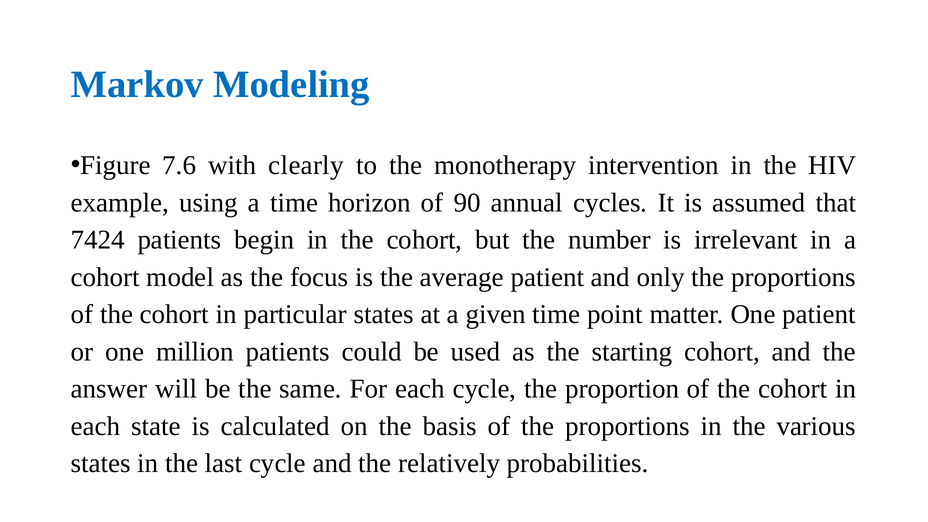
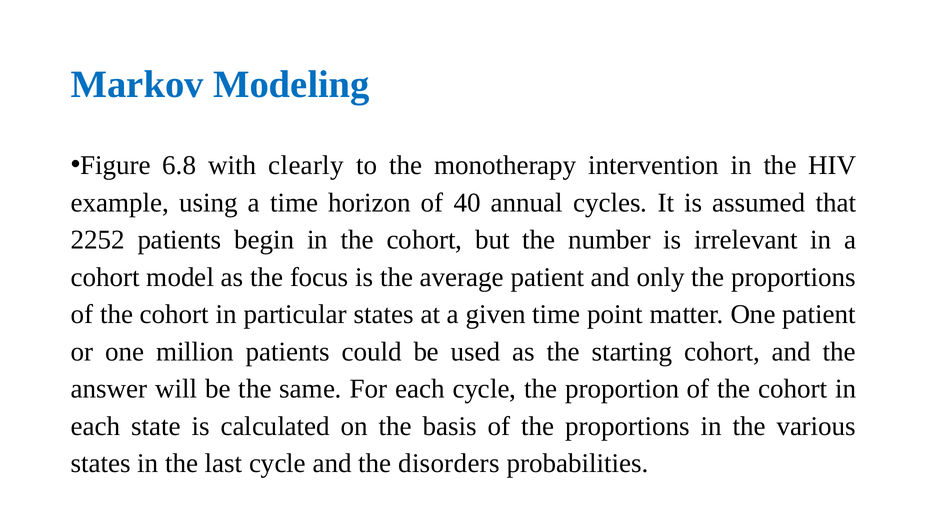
7.6: 7.6 -> 6.8
90: 90 -> 40
7424: 7424 -> 2252
relatively: relatively -> disorders
